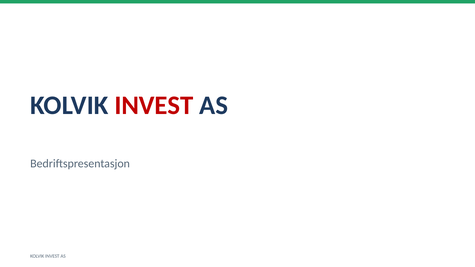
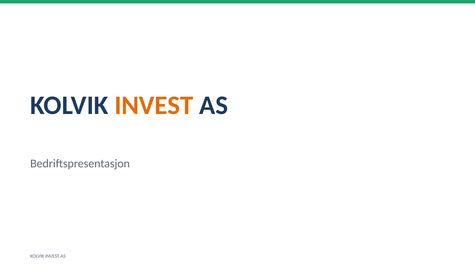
INVEST at (154, 105) colour: red -> orange
